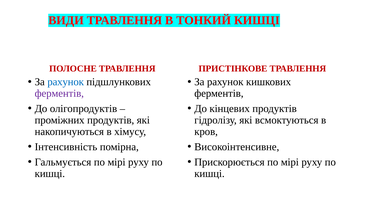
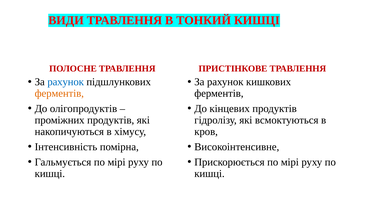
ферментів at (59, 94) colour: purple -> orange
